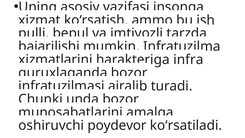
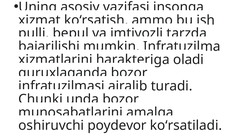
infra: infra -> oladi
